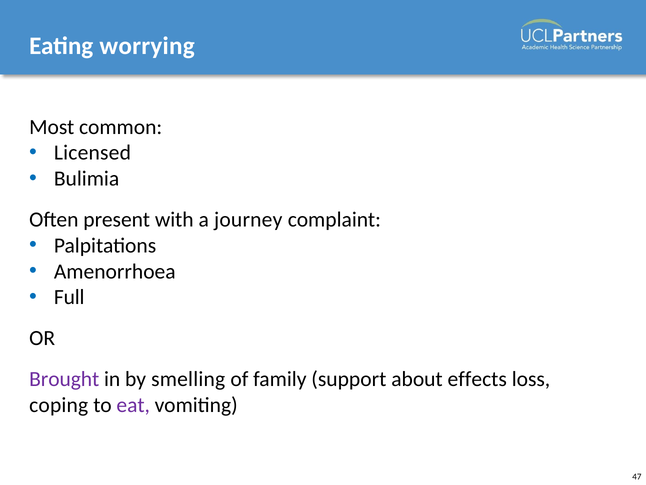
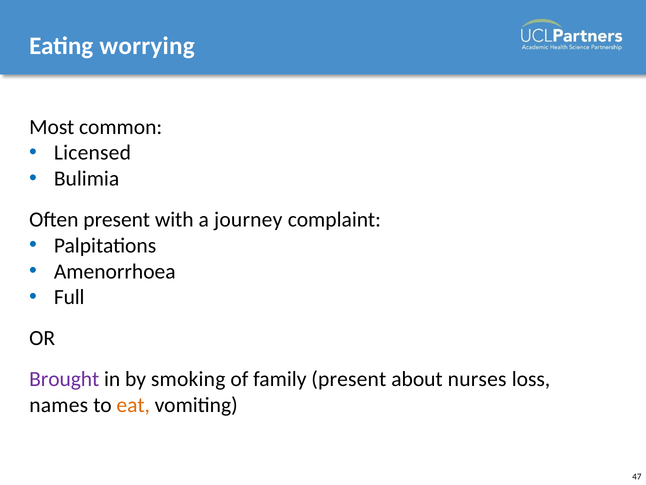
smelling: smelling -> smoking
family support: support -> present
effects: effects -> nurses
coping: coping -> names
eat colour: purple -> orange
